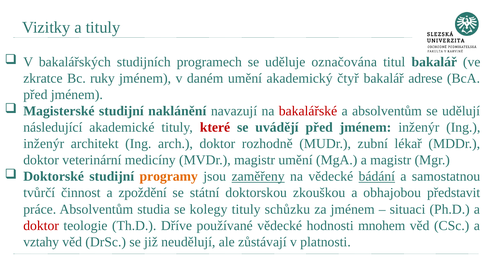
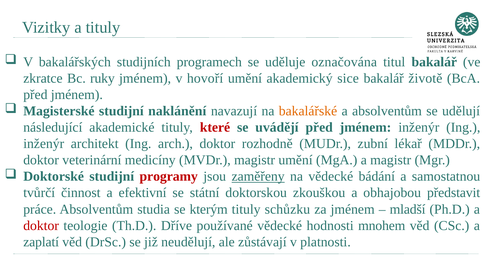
daném: daném -> hovoří
čtyř: čtyř -> sice
adrese: adrese -> životě
bakalářské colour: red -> orange
programy colour: orange -> red
bádání underline: present -> none
zpoždění: zpoždění -> efektivní
kolegy: kolegy -> kterým
situaci: situaci -> mladší
vztahy: vztahy -> zaplatí
